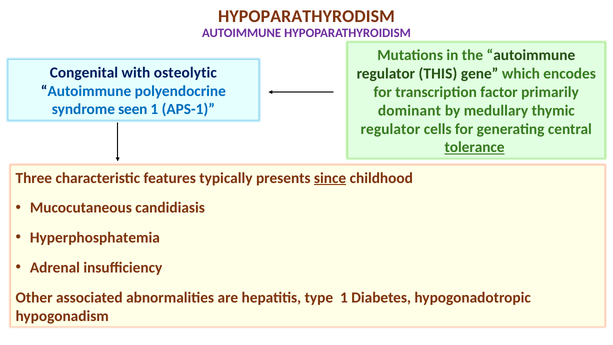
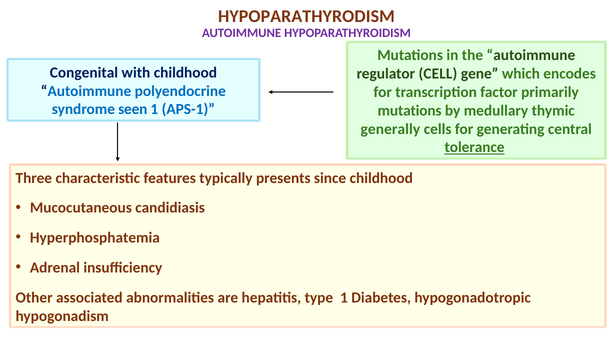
with osteolytic: osteolytic -> childhood
THIS: THIS -> CELL
dominant at (409, 111): dominant -> mutations
regulator at (390, 129): regulator -> generally
since underline: present -> none
